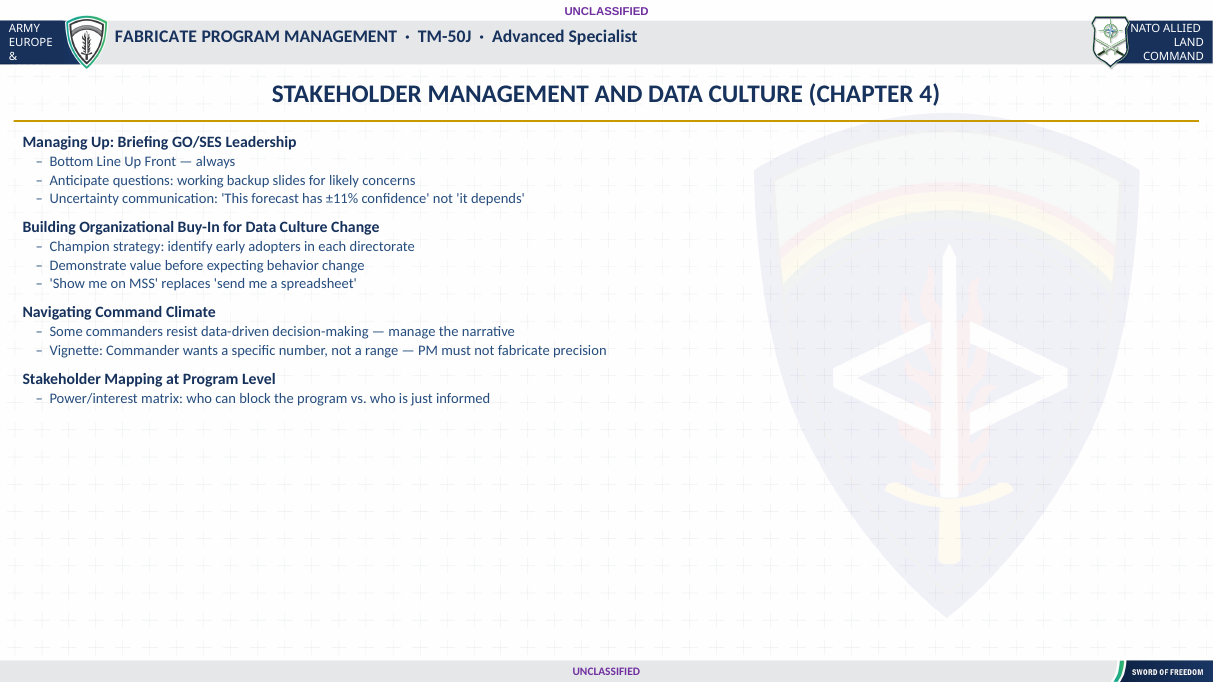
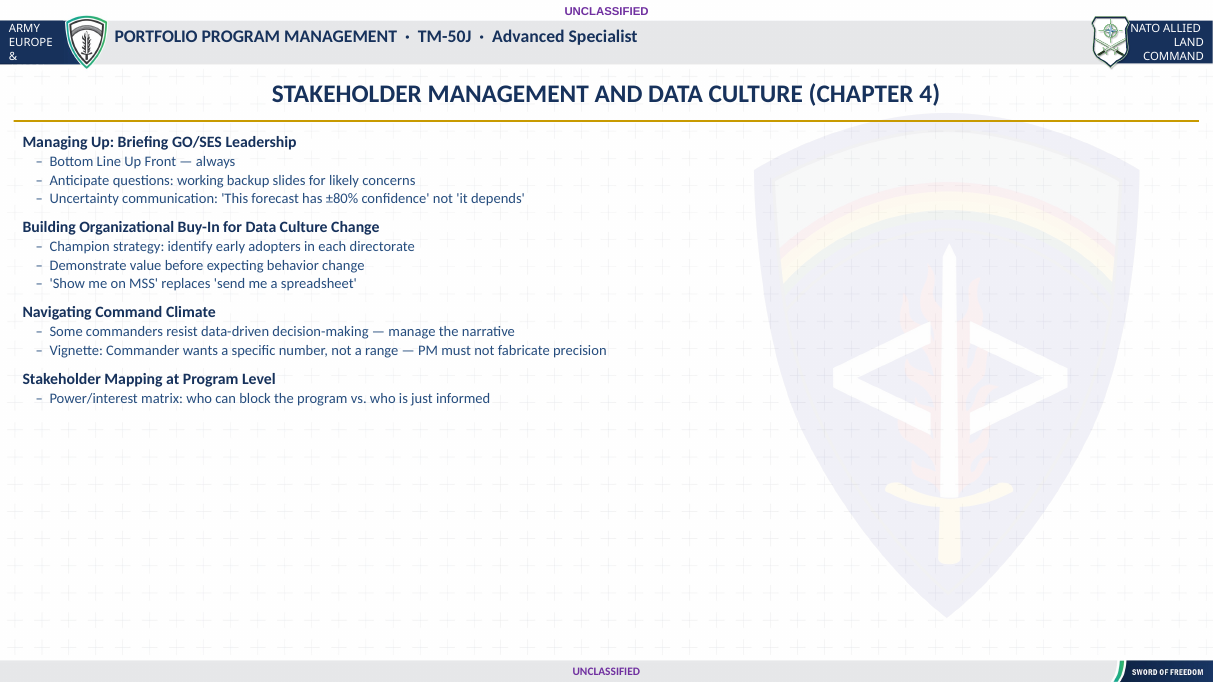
FABRICATE at (156, 37): FABRICATE -> PORTFOLIO
±11%: ±11% -> ±80%
